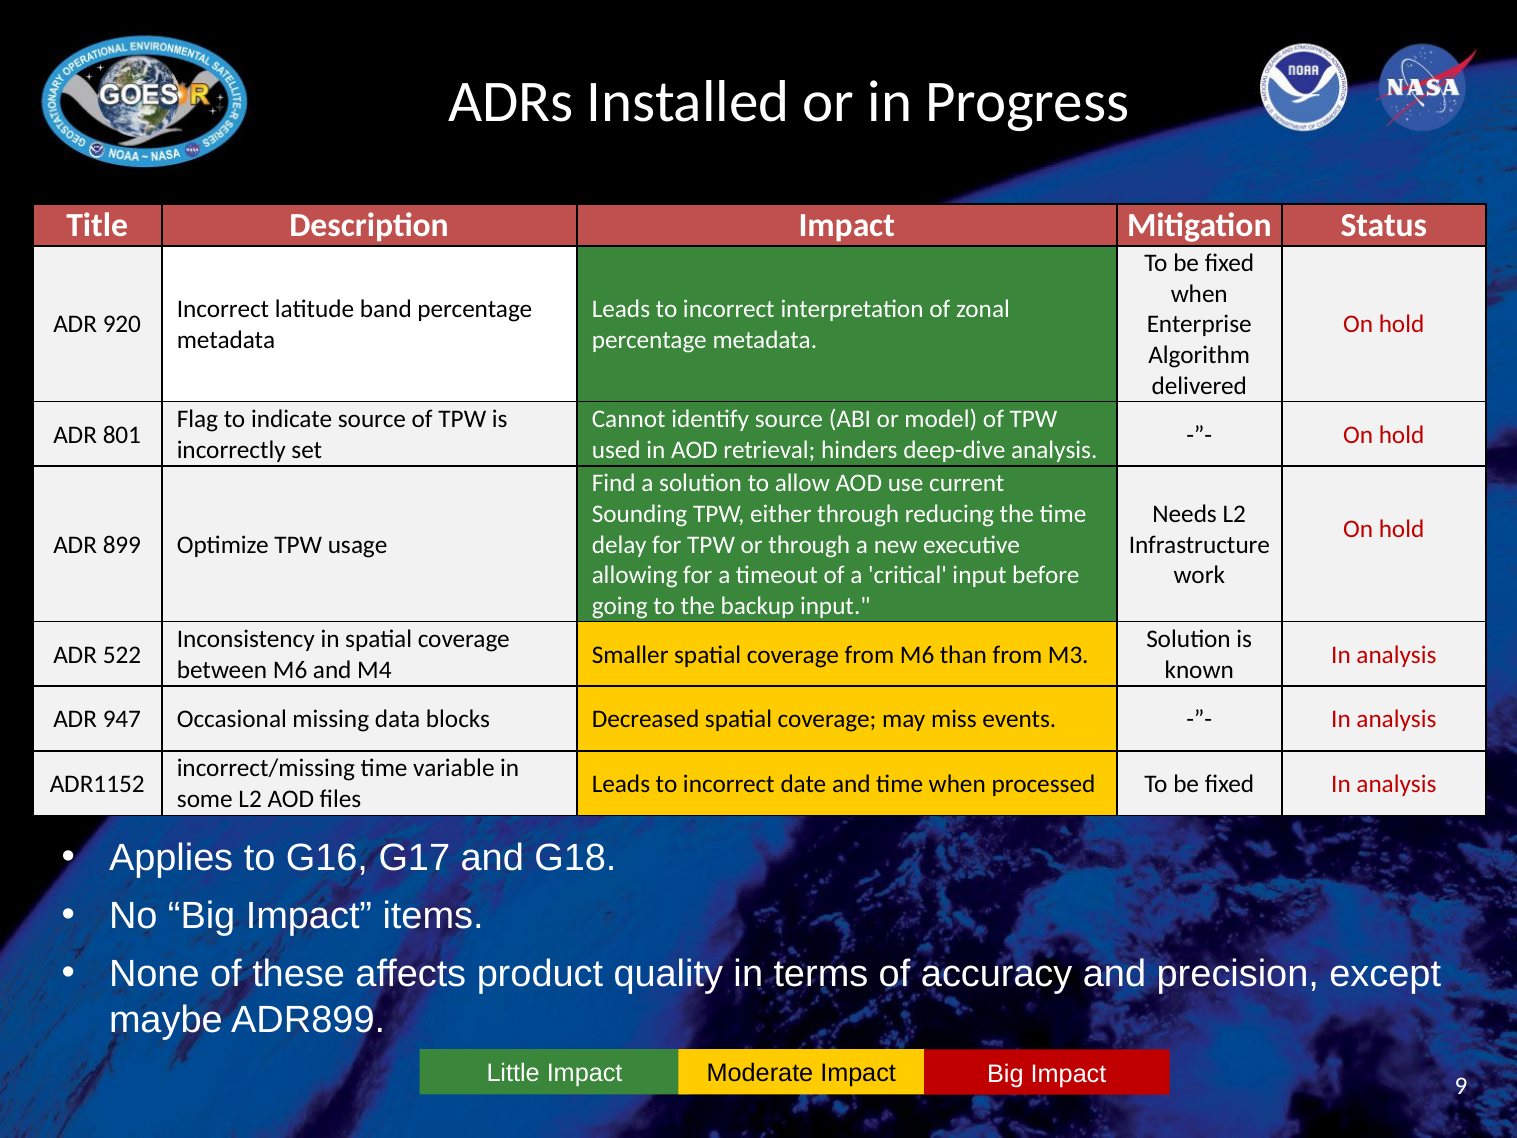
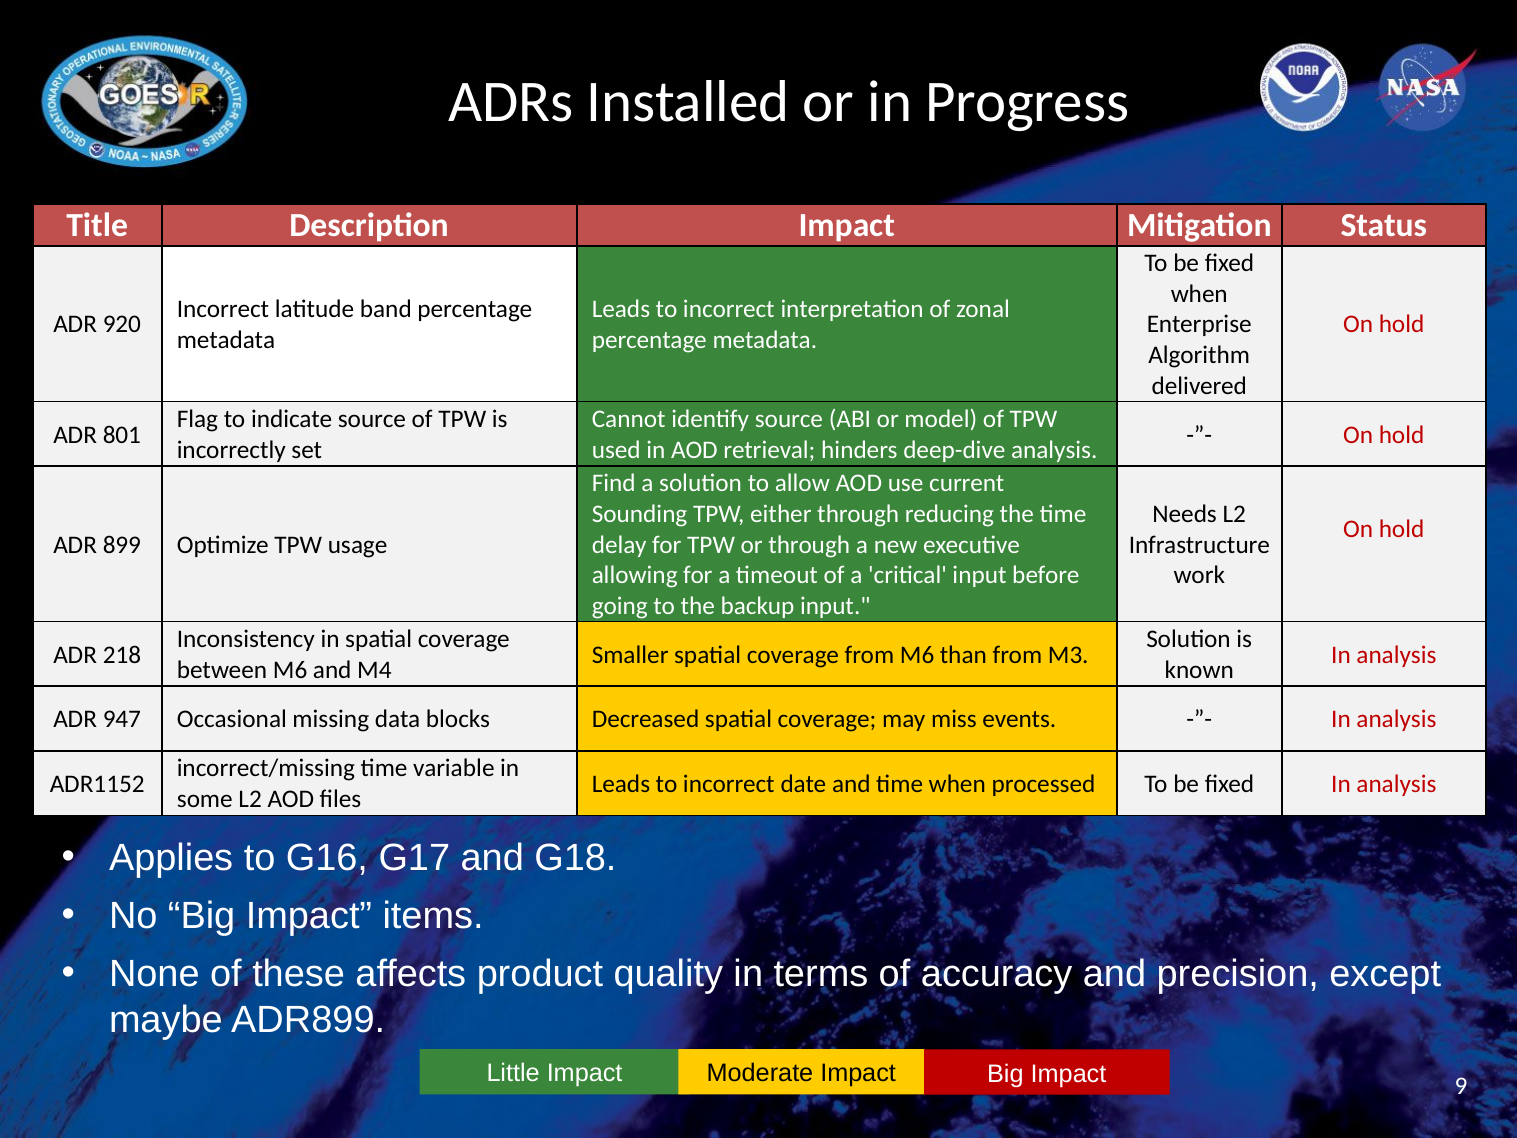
522: 522 -> 218
